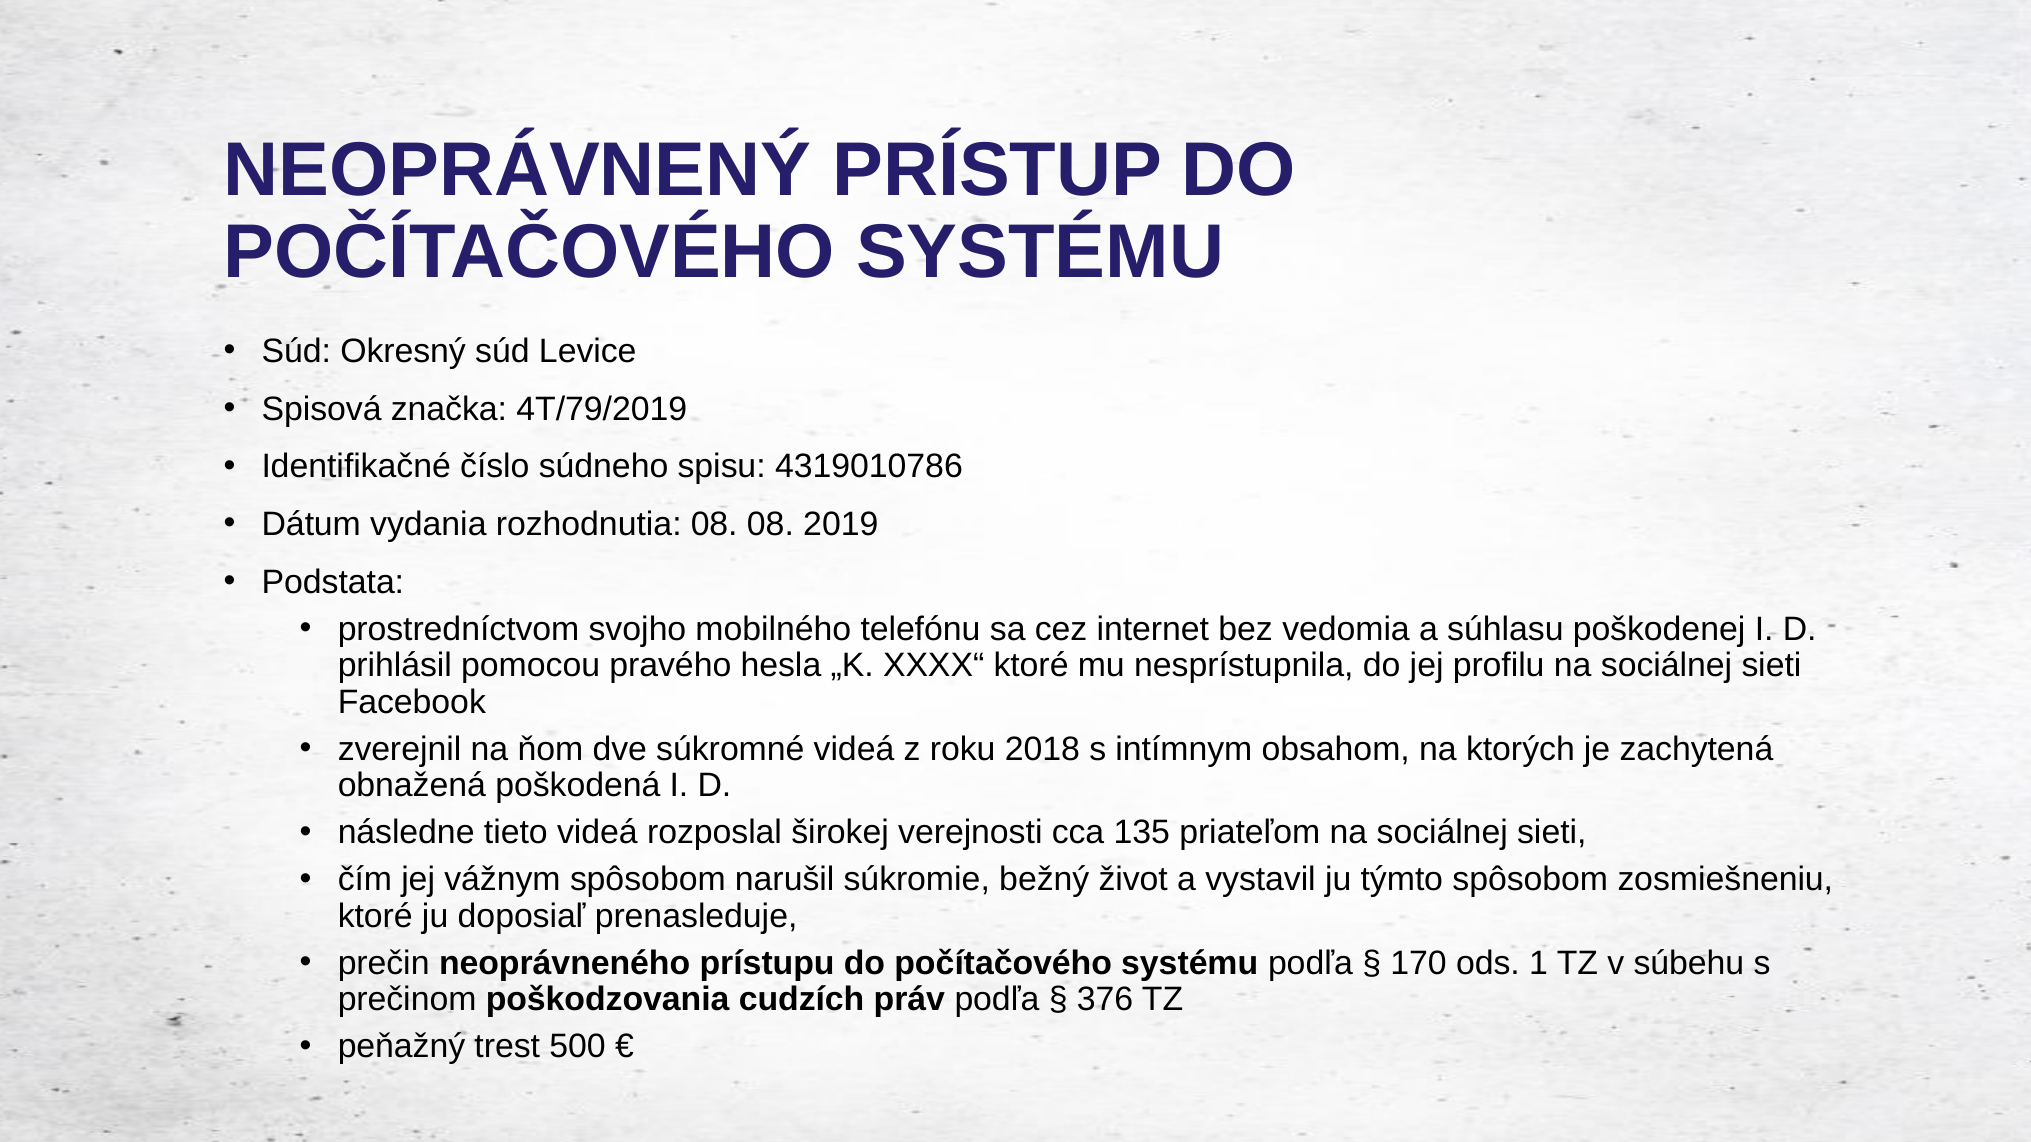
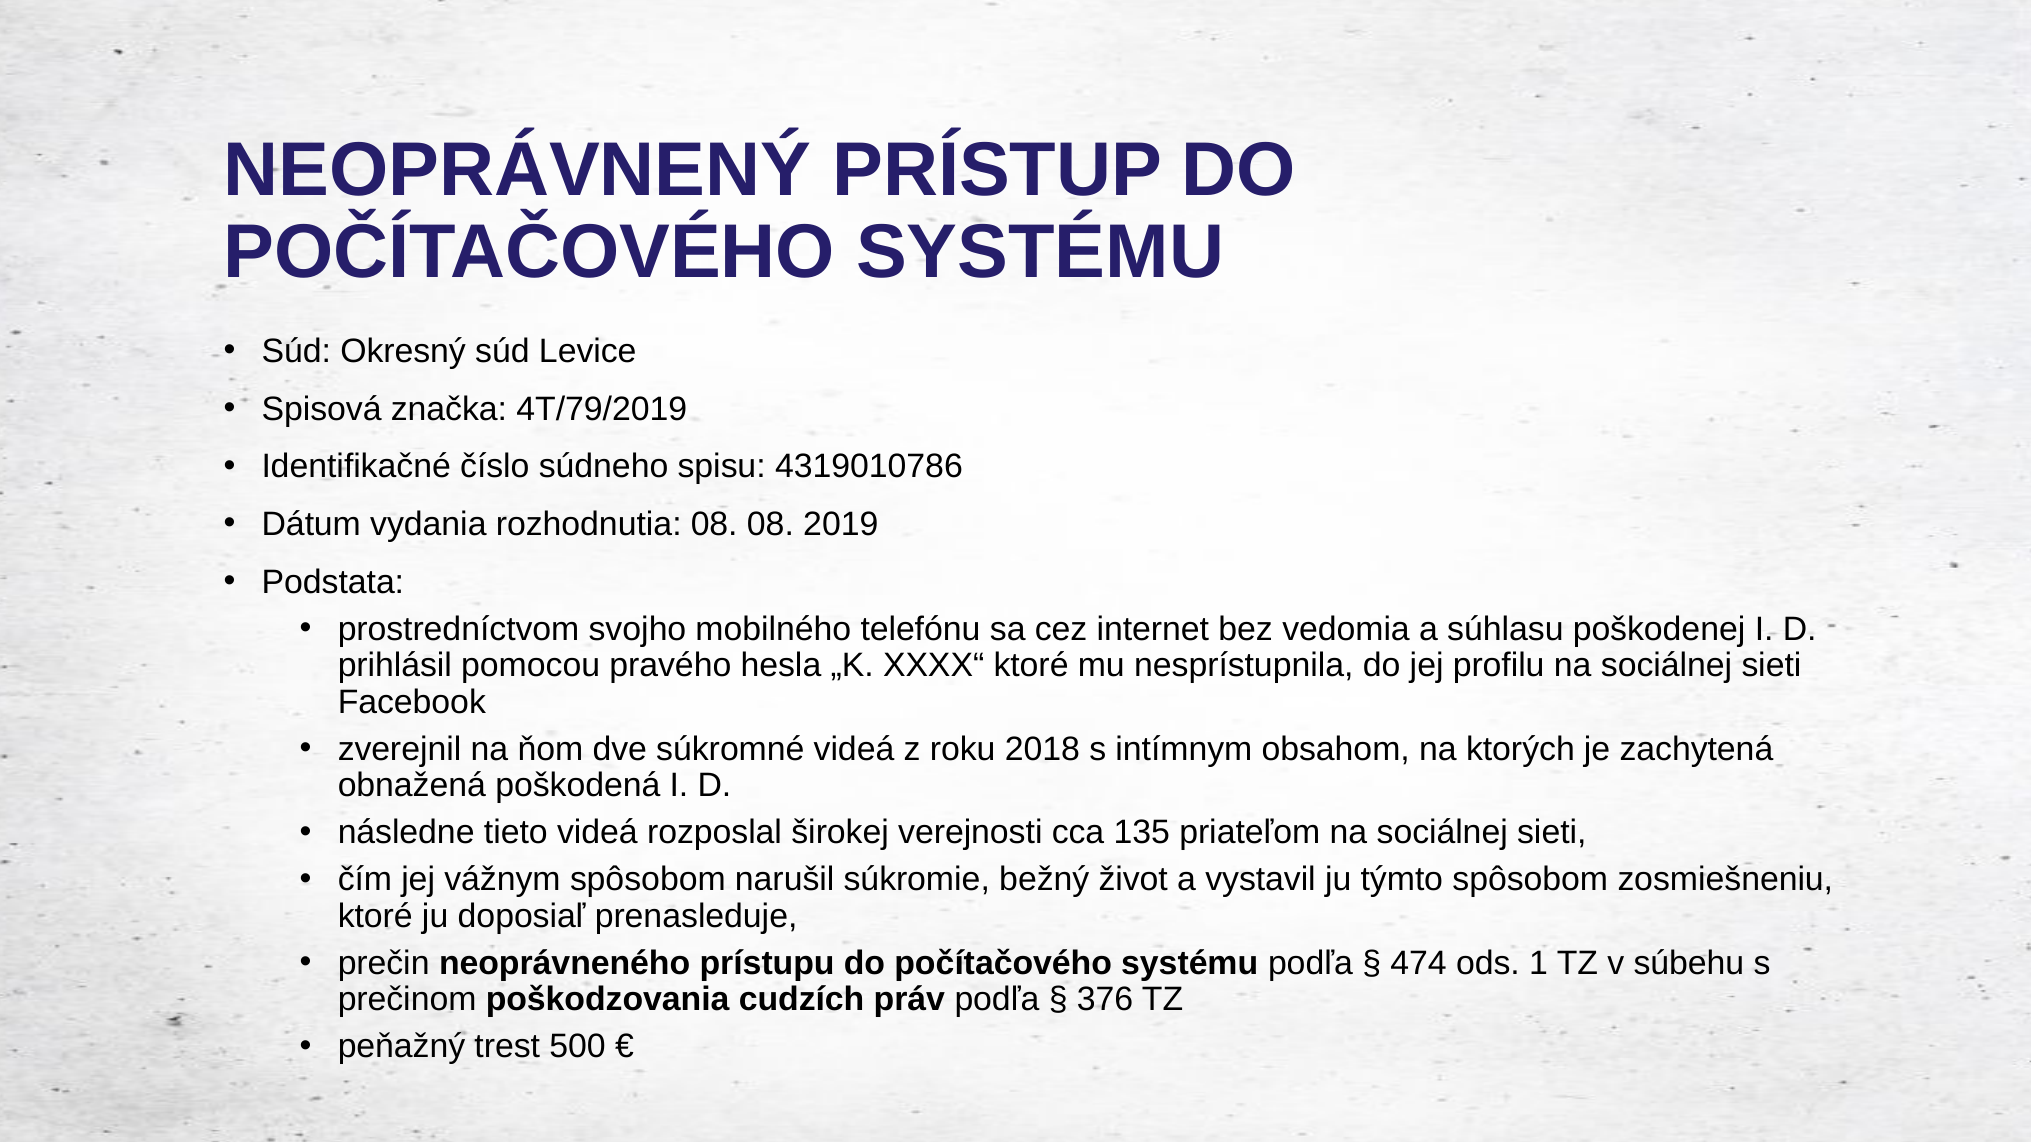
170: 170 -> 474
